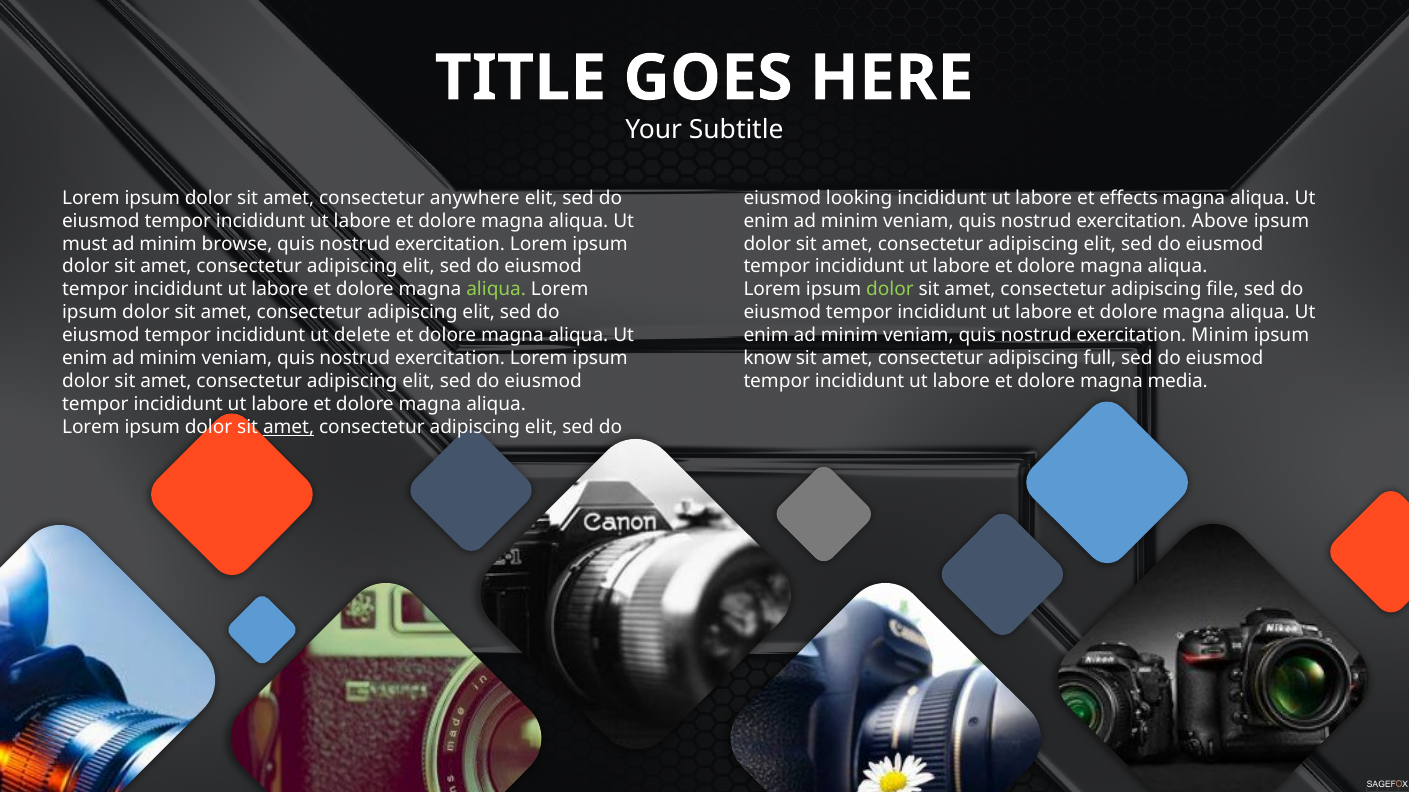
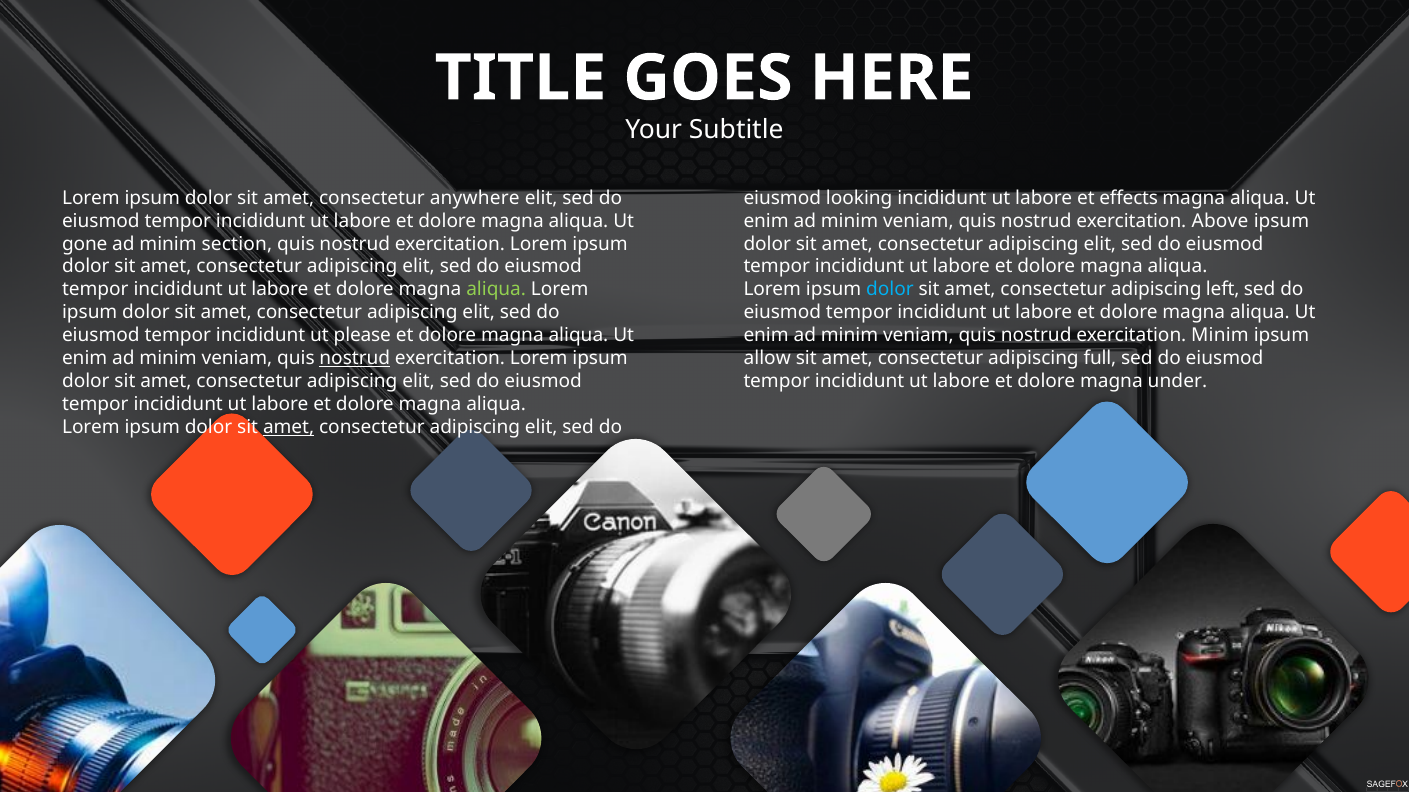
must: must -> gone
browse: browse -> section
dolor at (890, 290) colour: light green -> light blue
file: file -> left
delete: delete -> please
nostrud at (355, 359) underline: none -> present
know: know -> allow
media: media -> under
